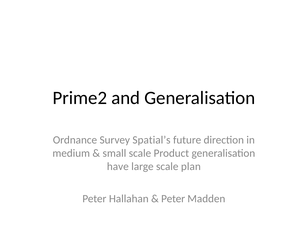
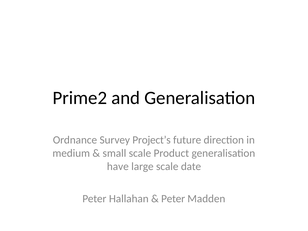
Spatial’s: Spatial’s -> Project’s
plan: plan -> date
